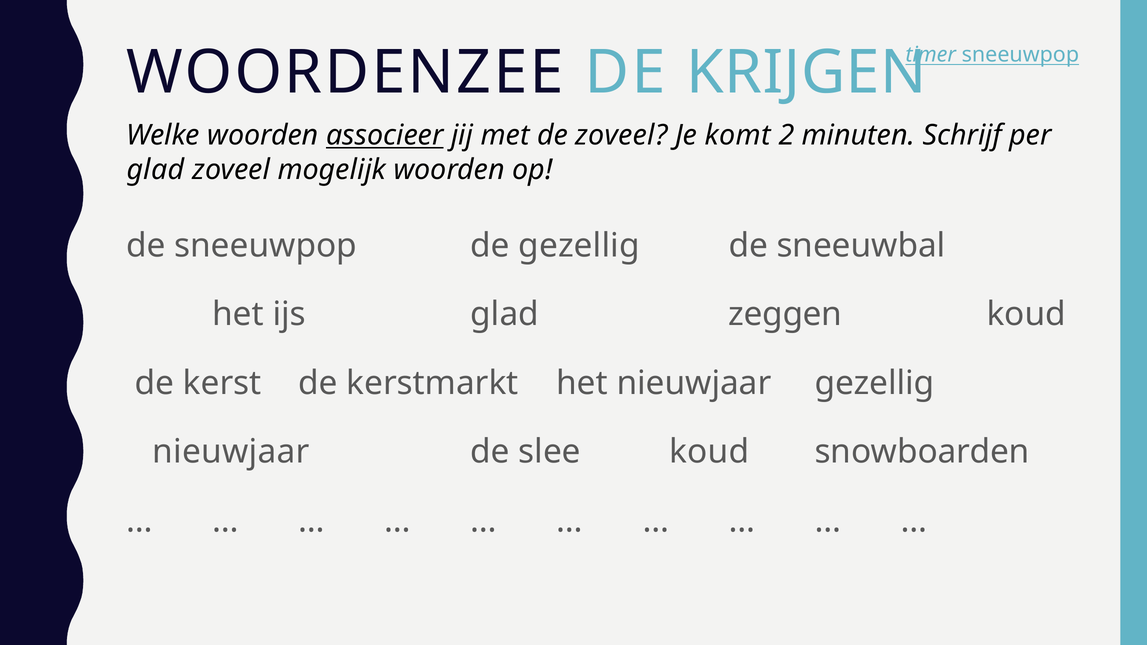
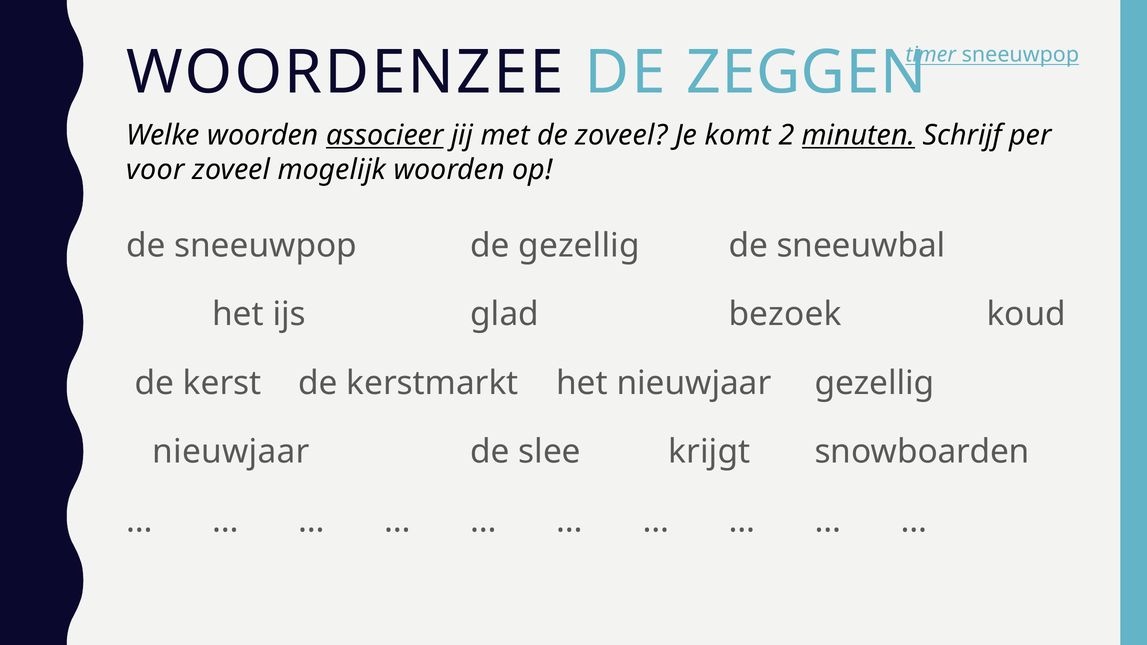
KRIJGEN: KRIJGEN -> ZEGGEN
minuten underline: none -> present
glad at (155, 170): glad -> voor
zeggen: zeggen -> bezoek
slee koud: koud -> krijgt
